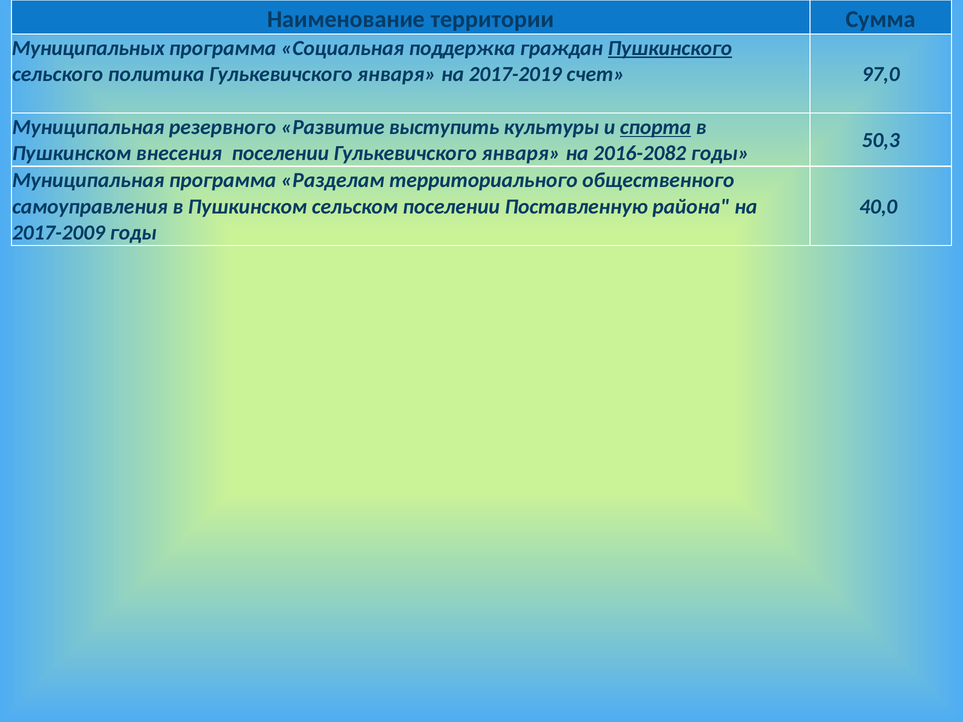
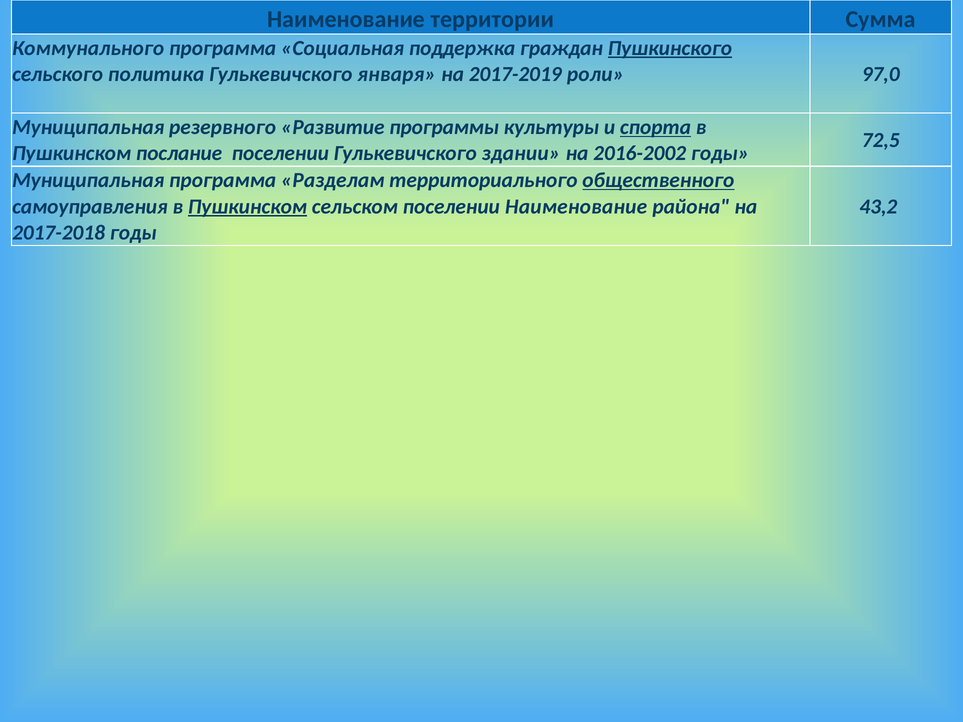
Муниципальных: Муниципальных -> Коммунального
счет: счет -> роли
выступить: выступить -> программы
50,3: 50,3 -> 72,5
внесения: внесения -> послание
поселении Гулькевичского января: января -> здании
2016-2082: 2016-2082 -> 2016-2002
общественного underline: none -> present
Пушкинском at (247, 207) underline: none -> present
поселении Поставленную: Поставленную -> Наименование
40,0: 40,0 -> 43,2
2017-2009: 2017-2009 -> 2017-2018
